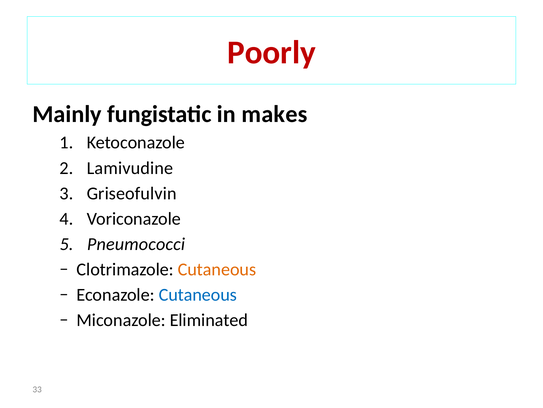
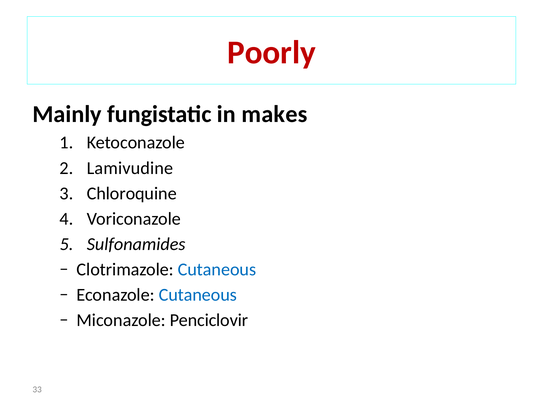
Griseofulvin: Griseofulvin -> Chloroquine
Pneumococci: Pneumococci -> Sulfonamides
Cutaneous at (217, 269) colour: orange -> blue
Eliminated: Eliminated -> Penciclovir
